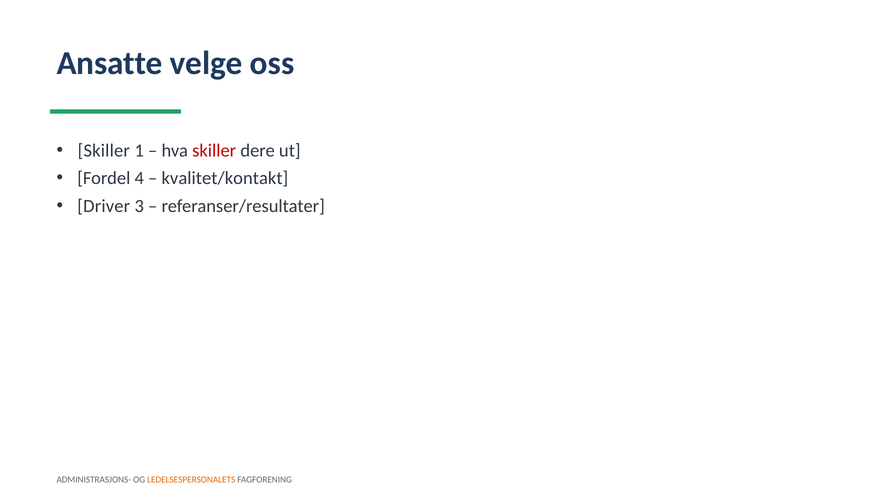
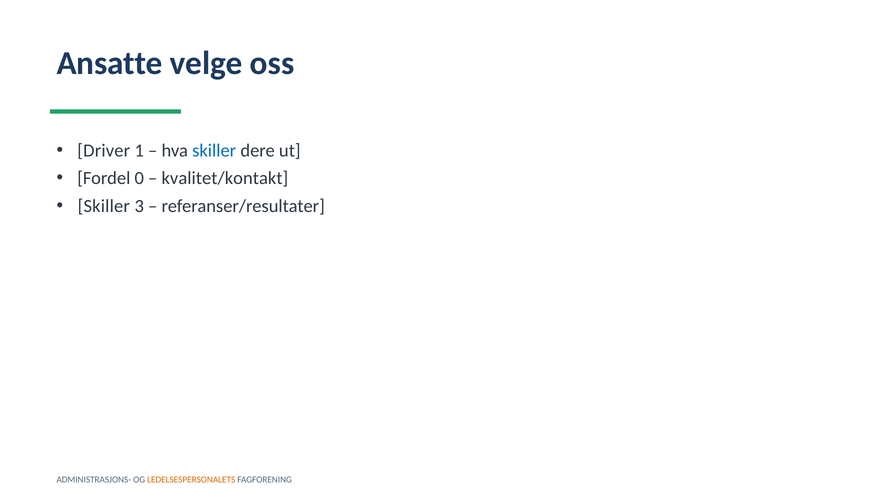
Skiller at (104, 150): Skiller -> Driver
skiller at (214, 150) colour: red -> blue
4: 4 -> 0
Driver at (104, 206): Driver -> Skiller
